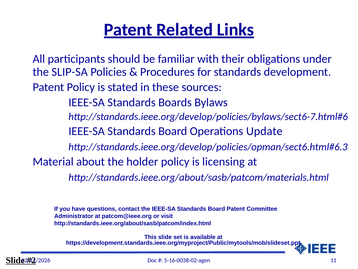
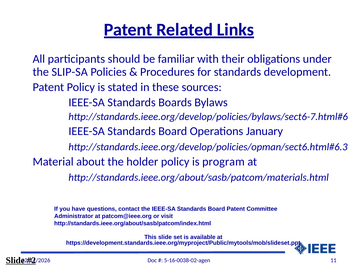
Update: Update -> January
licensing: licensing -> program
